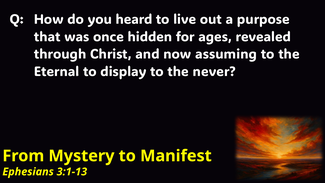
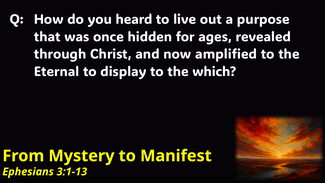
assuming: assuming -> amplified
never: never -> which
